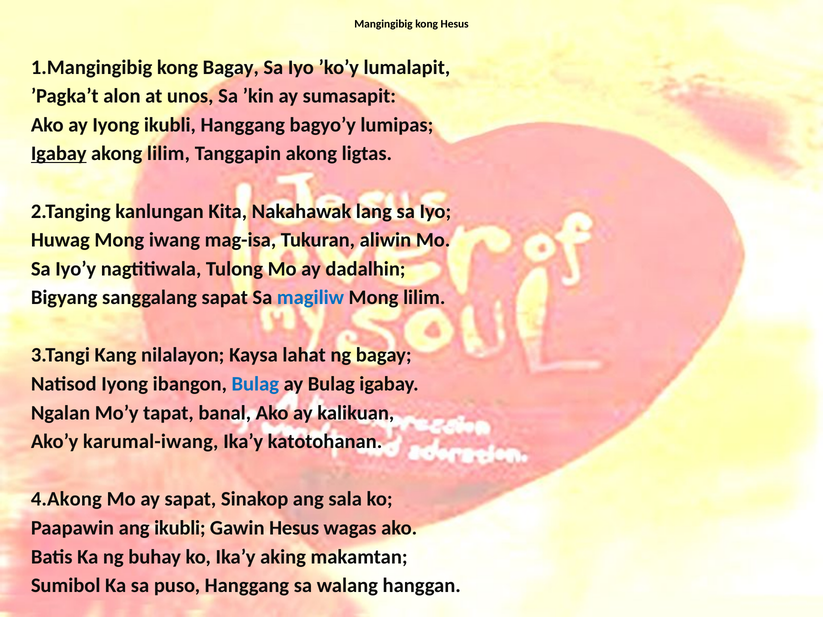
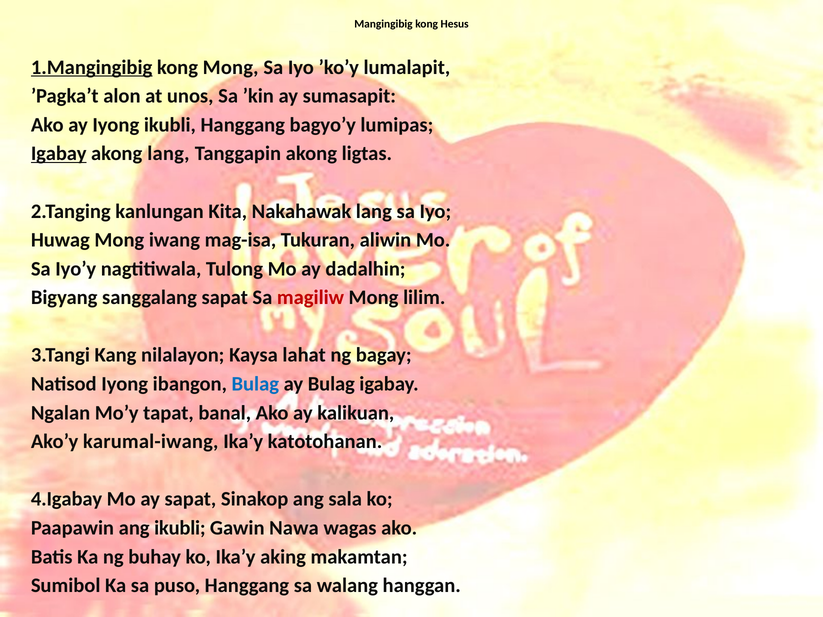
1.Mangingibig underline: none -> present
kong Bagay: Bagay -> Mong
akong lilim: lilim -> lang
magiliw colour: blue -> red
4.Akong: 4.Akong -> 4.Igabay
Gawin Hesus: Hesus -> Nawa
